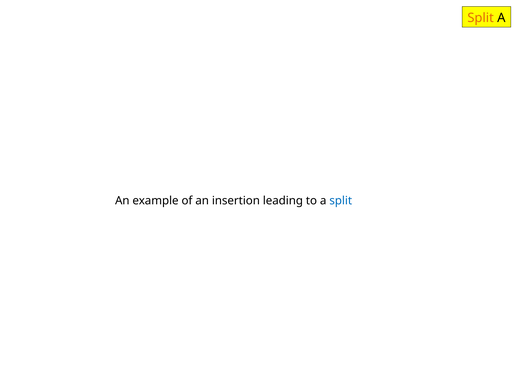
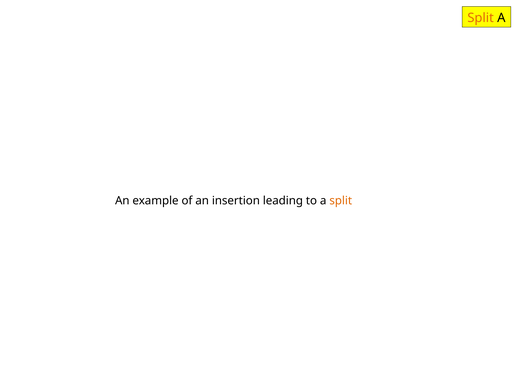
split at (341, 201) colour: blue -> orange
